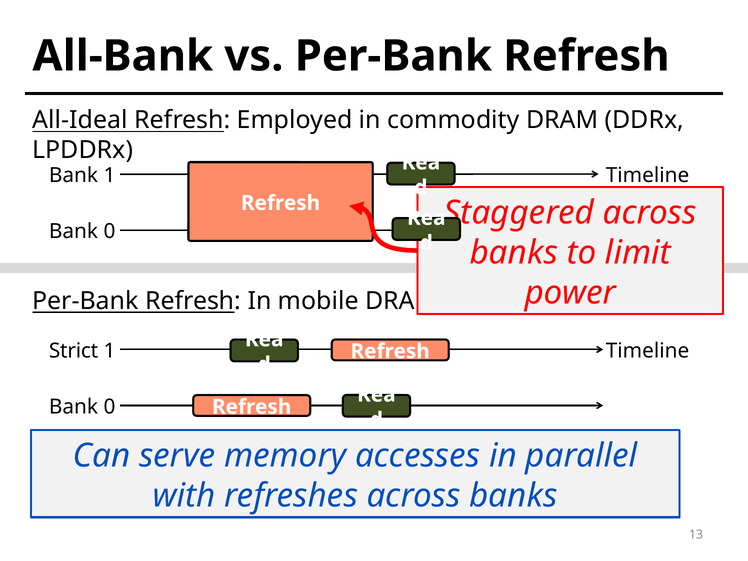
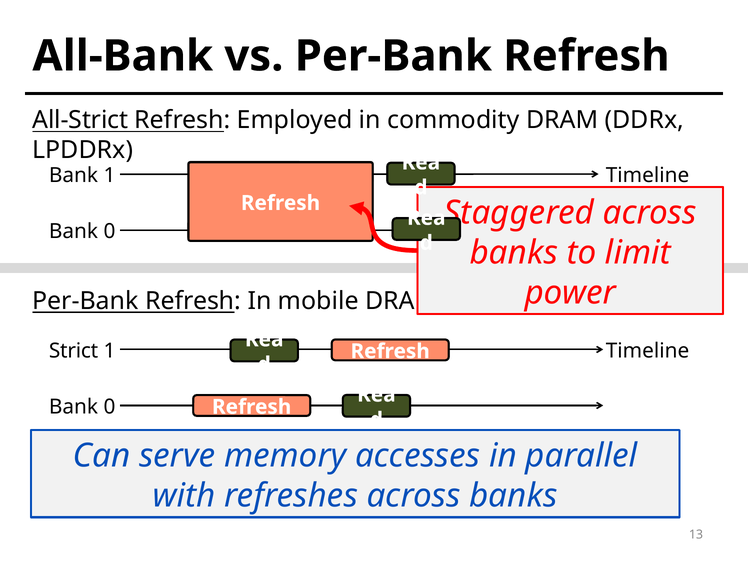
All-Ideal: All-Ideal -> All-Strict
